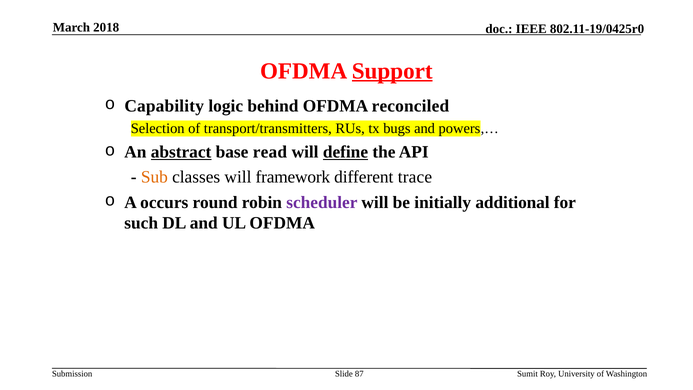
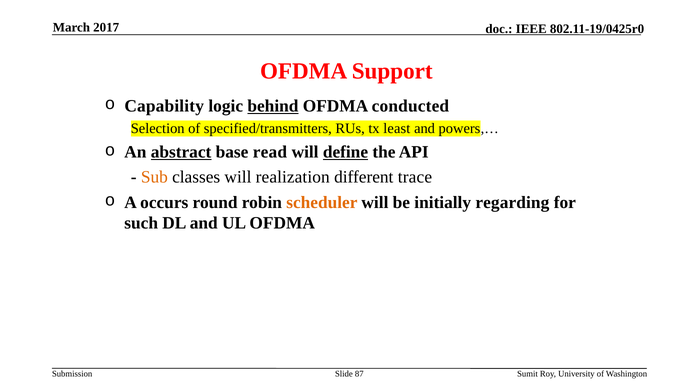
2018: 2018 -> 2017
Support underline: present -> none
behind underline: none -> present
reconciled: reconciled -> conducted
transport/transmitters: transport/transmitters -> specified/transmitters
bugs: bugs -> least
framework: framework -> realization
scheduler colour: purple -> orange
additional: additional -> regarding
